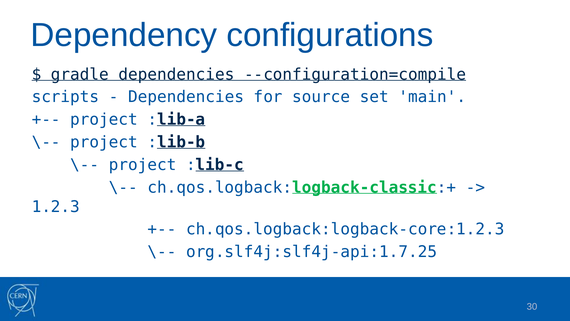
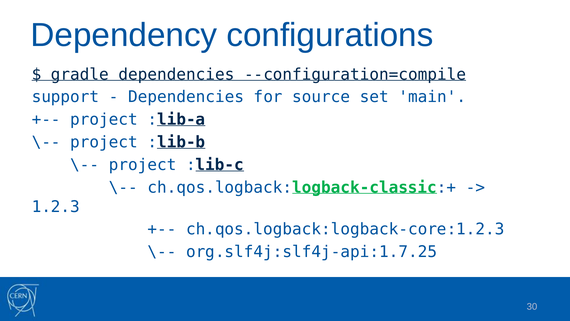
scripts: scripts -> support
